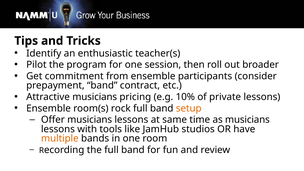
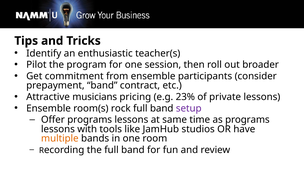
10%: 10% -> 23%
setup colour: orange -> purple
Offer musicians: musicians -> programs
as musicians: musicians -> programs
